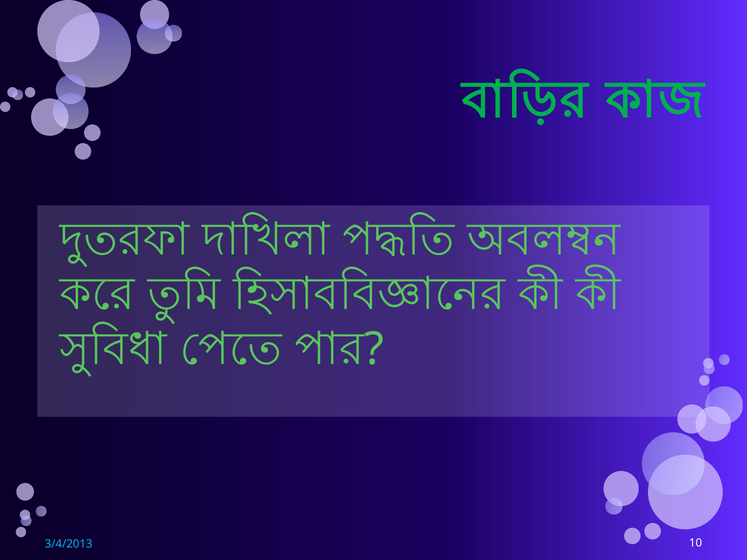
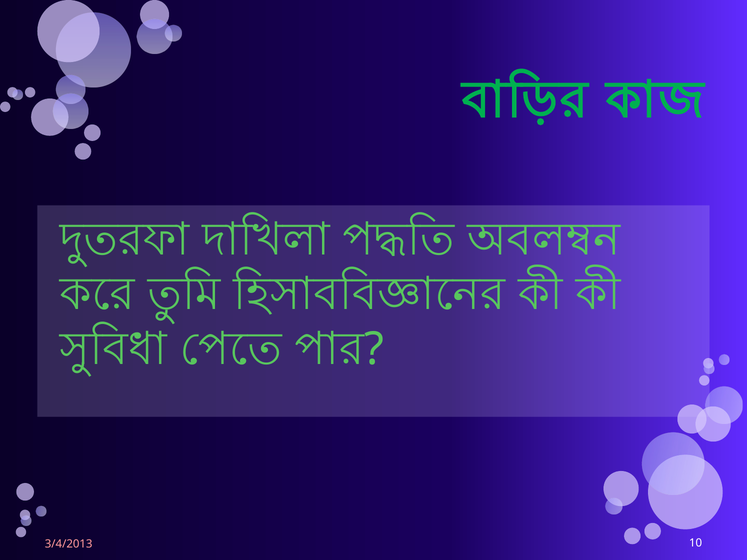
3/4/2013 colour: light blue -> pink
